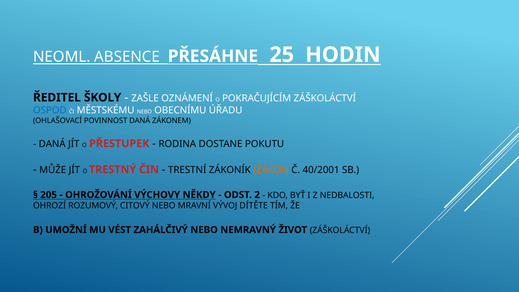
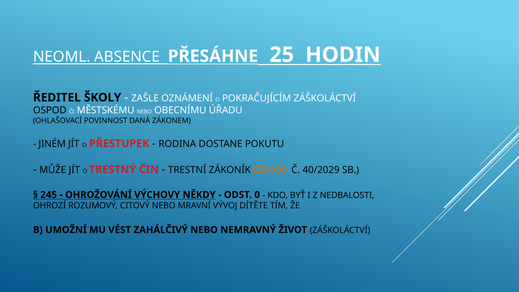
OSPOD colour: blue -> black
DANÁ at (52, 144): DANÁ -> JINÉM
40/2001: 40/2001 -> 40/2029
205: 205 -> 245
2: 2 -> 0
